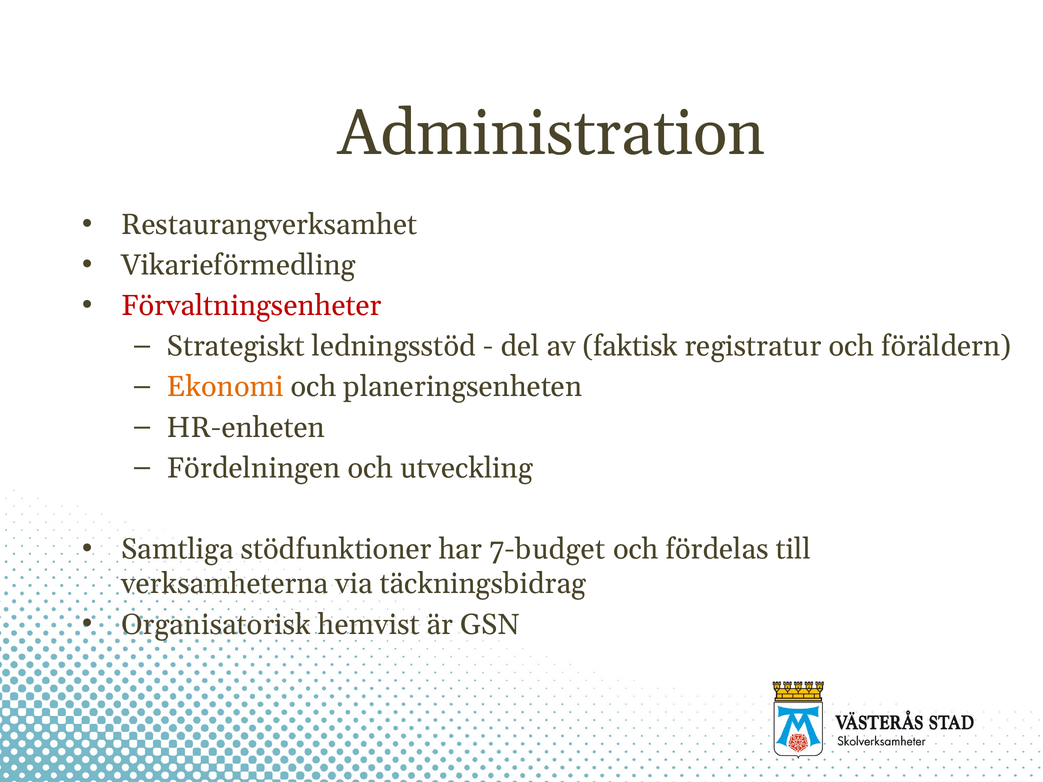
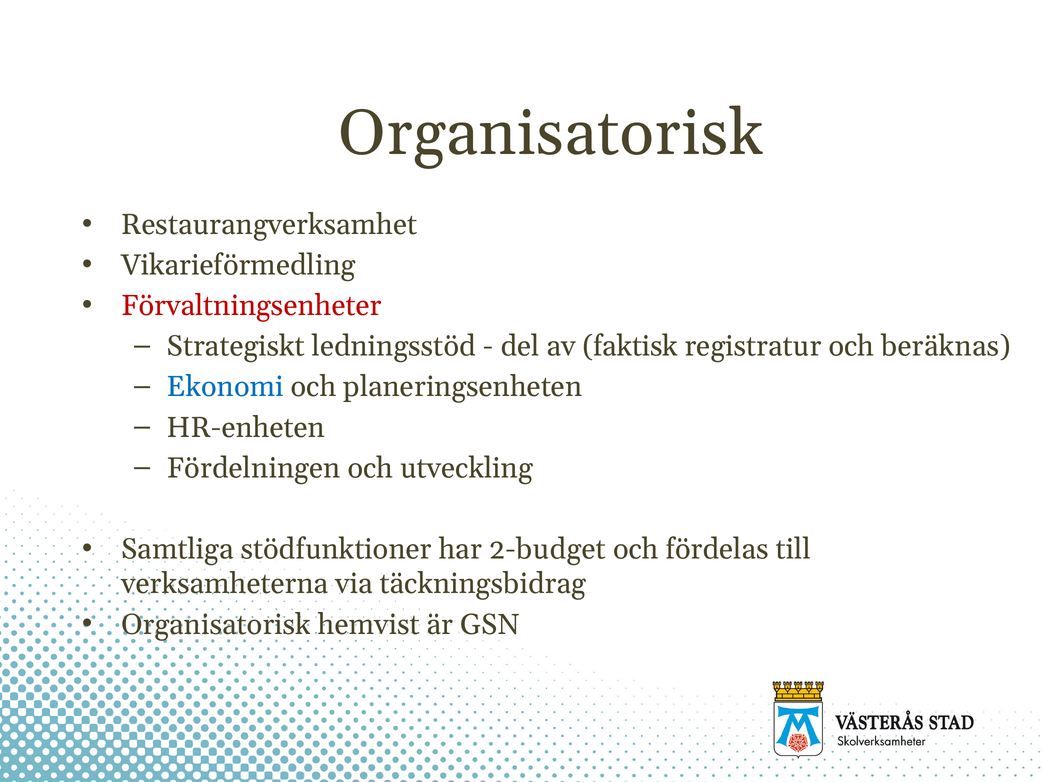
Administration at (551, 133): Administration -> Organisatorisk
föräldern: föräldern -> beräknas
Ekonomi colour: orange -> blue
7-budget: 7-budget -> 2-budget
